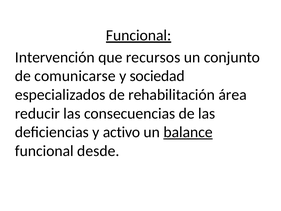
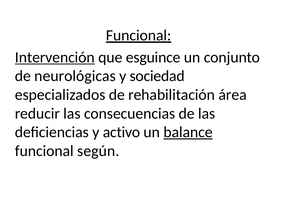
Intervención underline: none -> present
recursos: recursos -> esguince
comunicarse: comunicarse -> neurológicas
desde: desde -> según
